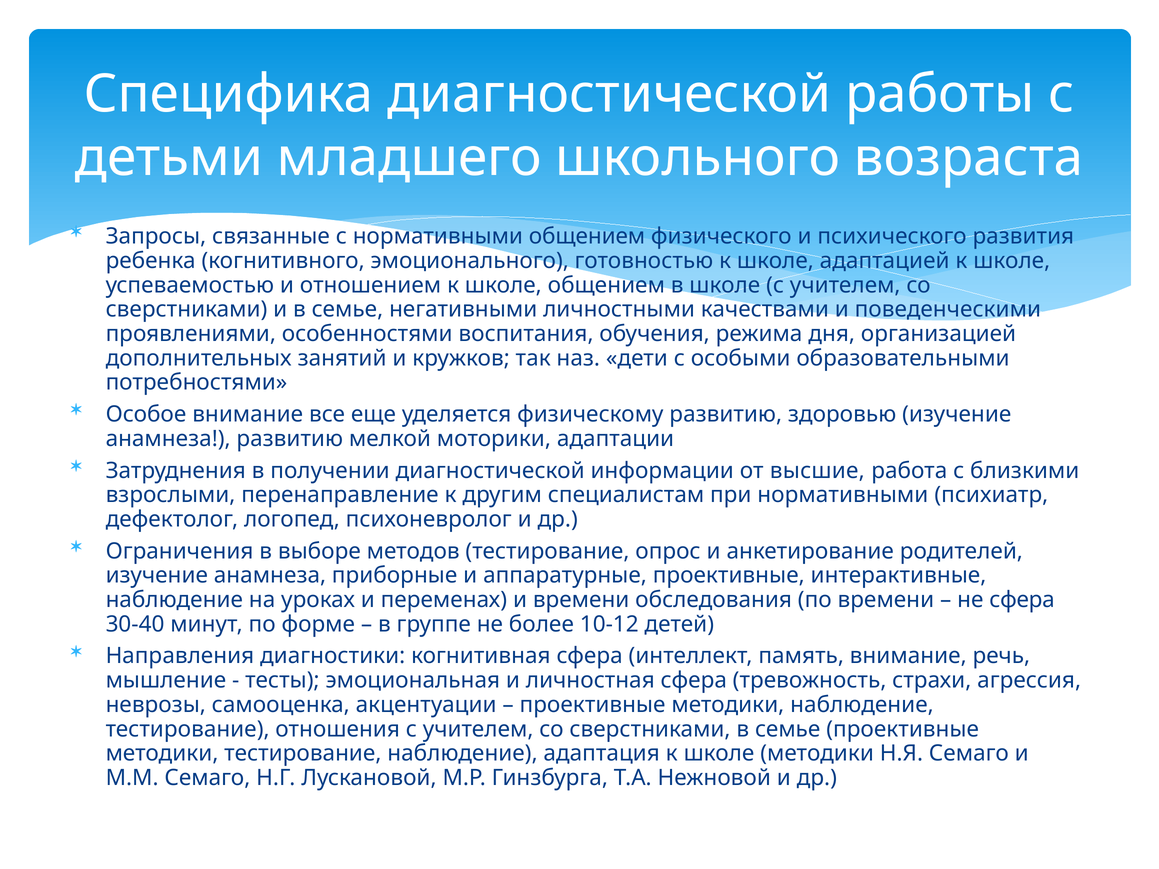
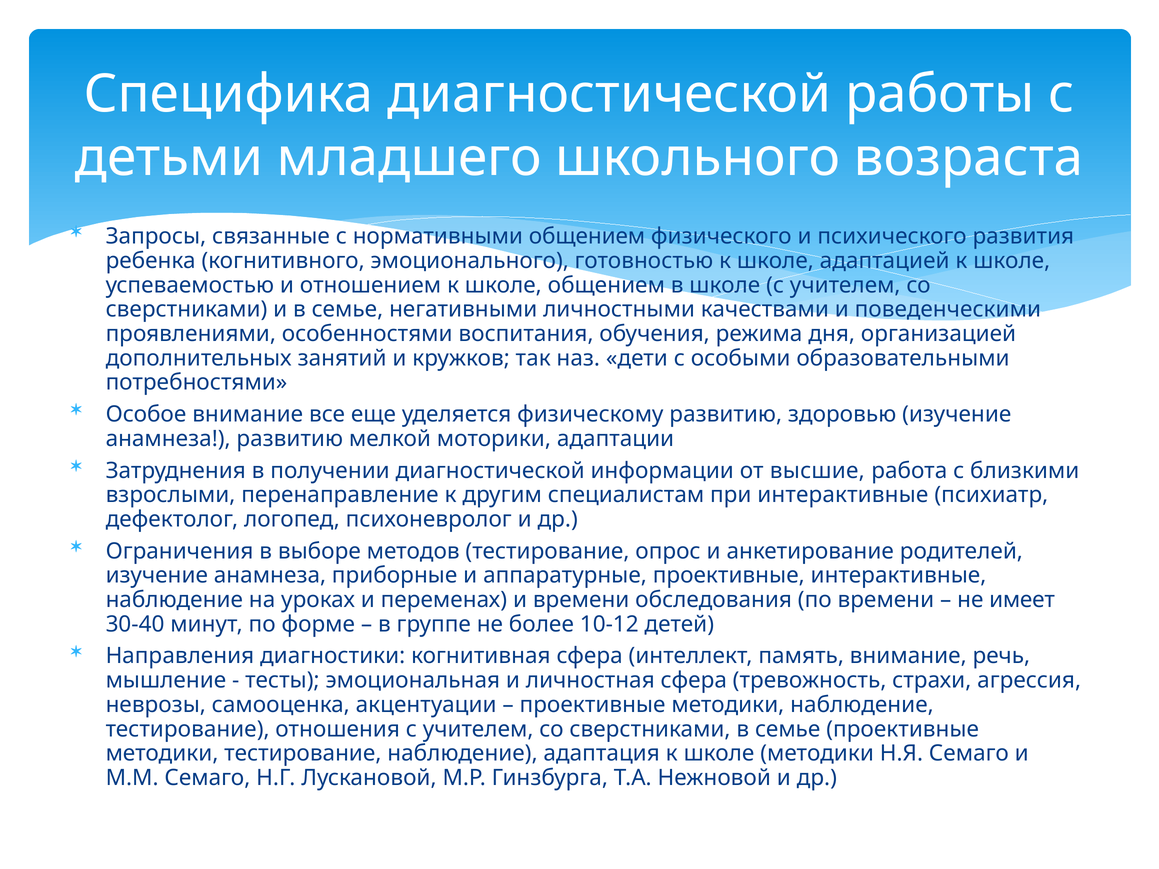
при нормативными: нормативными -> интерактивные
не сфера: сфера -> имеет
